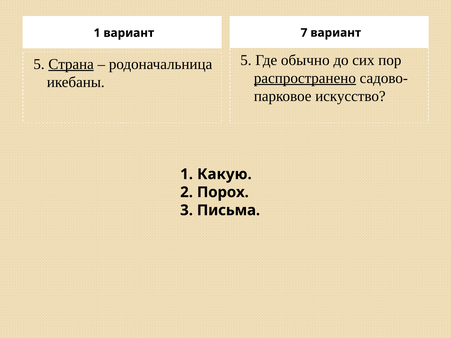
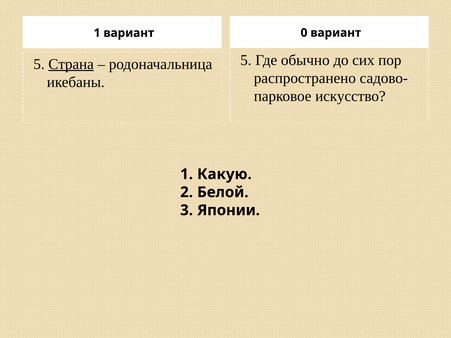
7: 7 -> 0
распространено underline: present -> none
Порох: Порох -> Белой
Письма: Письма -> Японии
